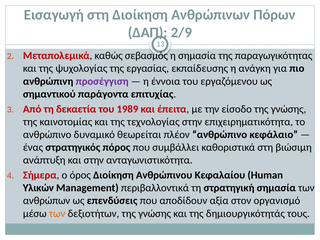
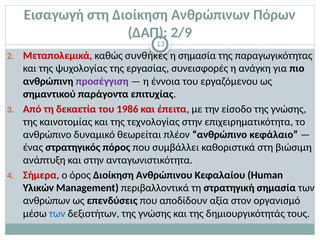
σεβασμός: σεβασμός -> συνθήκες
εκπαίδευσης: εκπαίδευσης -> συνεισφορές
1989: 1989 -> 1986
των at (57, 214) colour: orange -> blue
